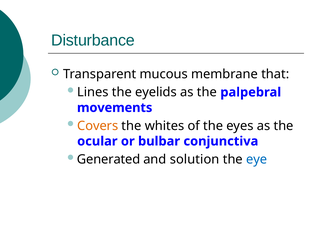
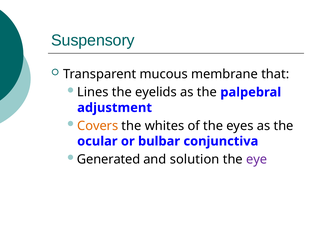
Disturbance: Disturbance -> Suspensory
movements: movements -> adjustment
eye colour: blue -> purple
